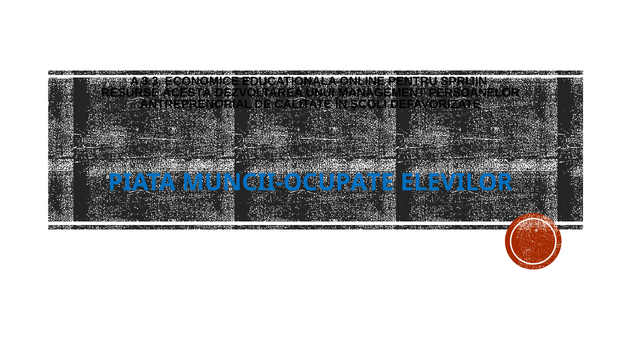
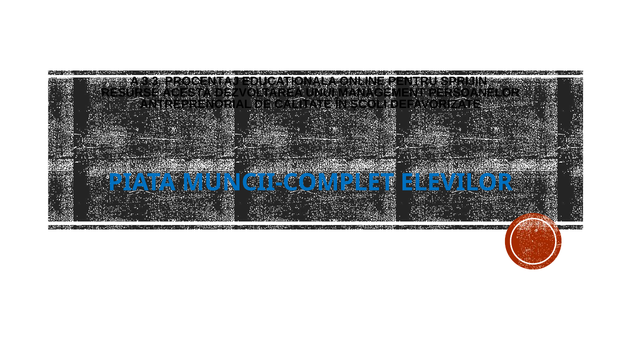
ECONOMICE: ECONOMICE -> PROCENTAJ
MUNCII-OCUPATE: MUNCII-OCUPATE -> MUNCII-COMPLET
